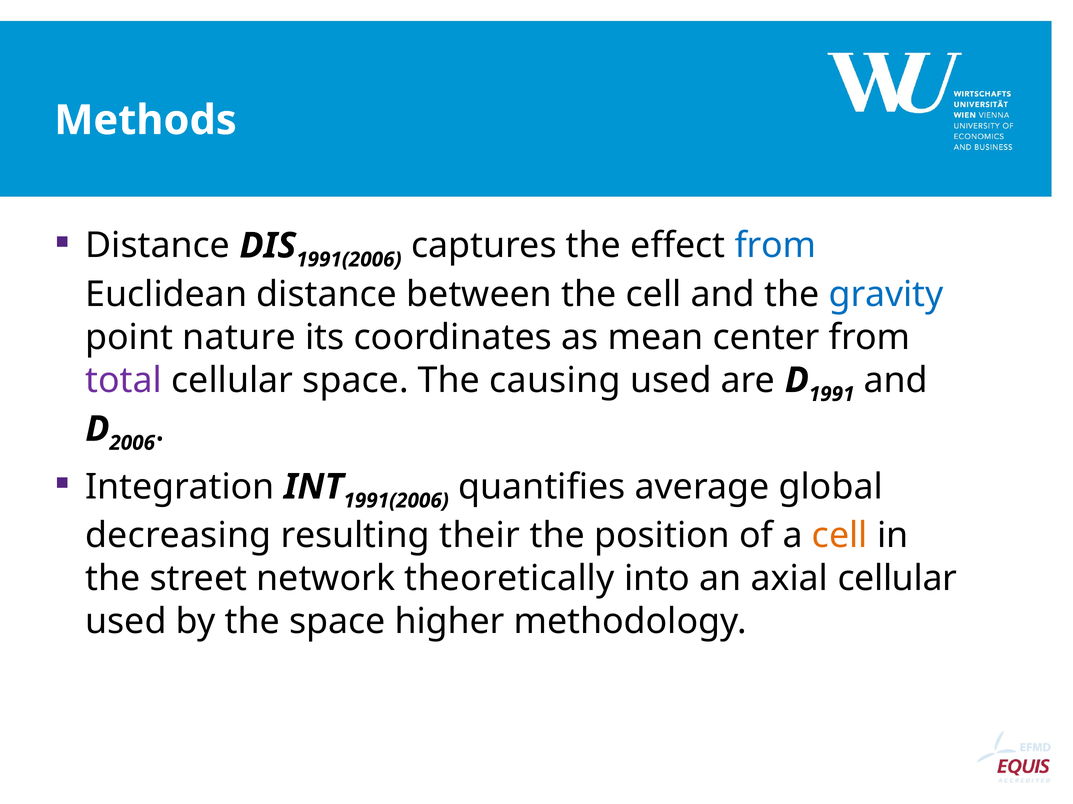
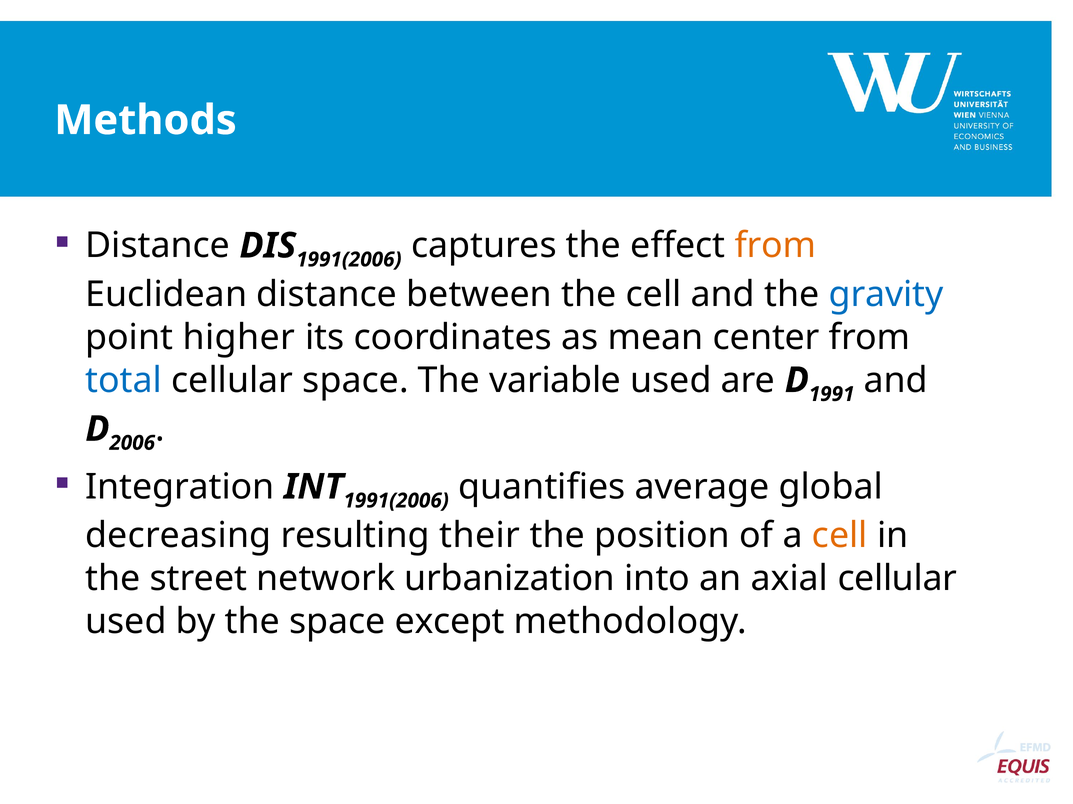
from at (775, 246) colour: blue -> orange
nature: nature -> higher
total colour: purple -> blue
causing: causing -> variable
theoretically: theoretically -> urbanization
higher: higher -> except
